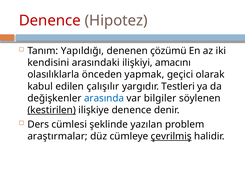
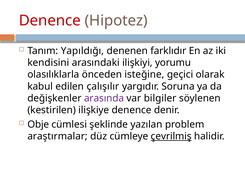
çözümü: çözümü -> farklıdır
amacını: amacını -> yorumu
yapmak: yapmak -> isteğine
Testleri: Testleri -> Soruna
arasında colour: blue -> purple
kestirilen underline: present -> none
Ders: Ders -> Obje
